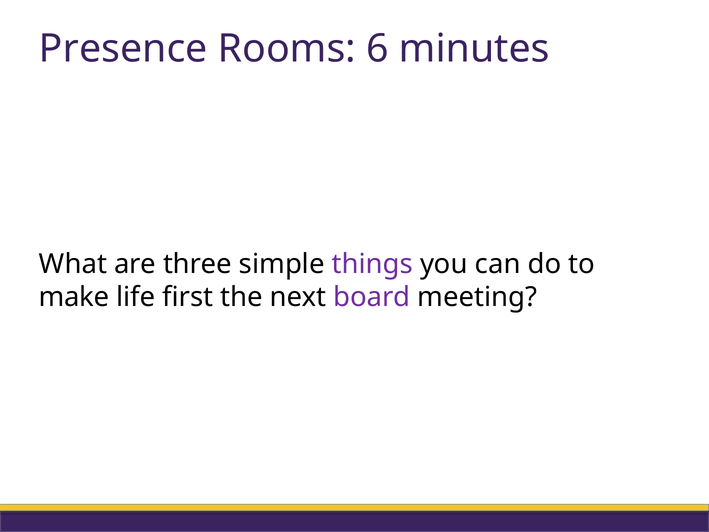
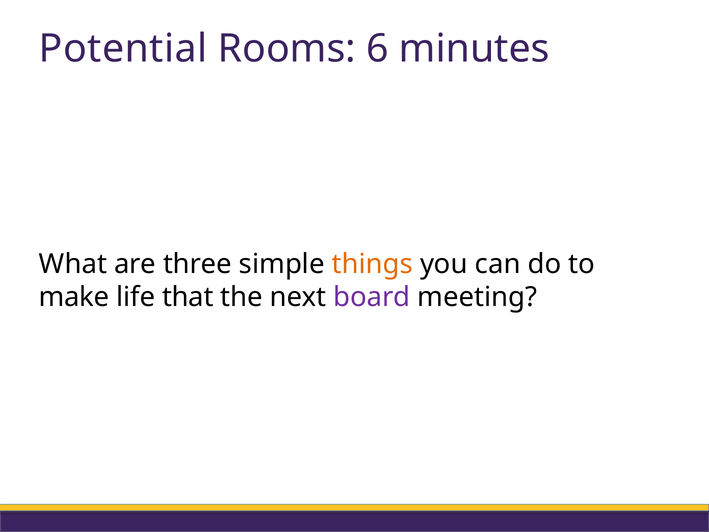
Presence: Presence -> Potential
things colour: purple -> orange
first: first -> that
